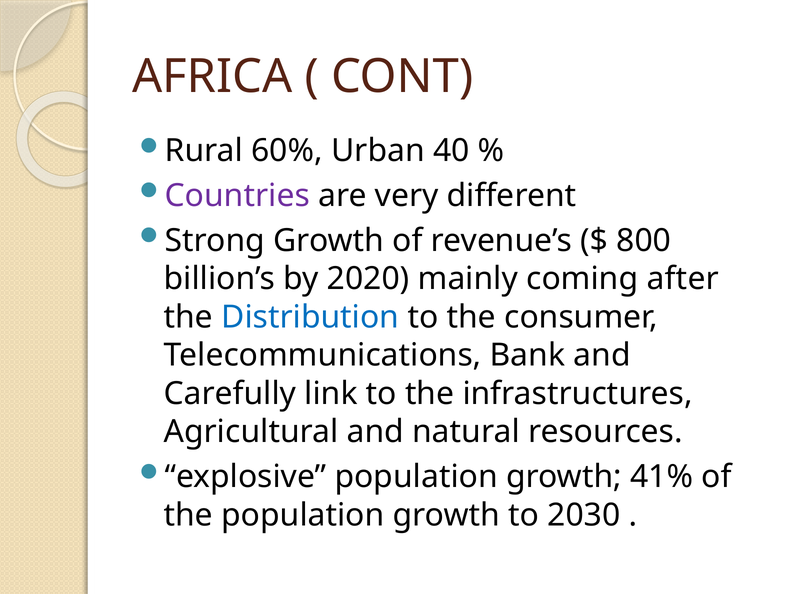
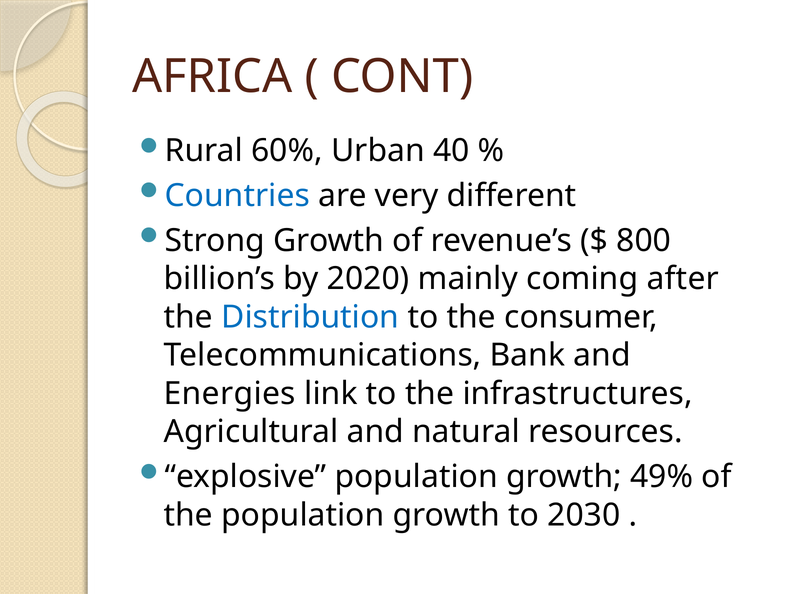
Countries colour: purple -> blue
Carefully: Carefully -> Energies
41%: 41% -> 49%
